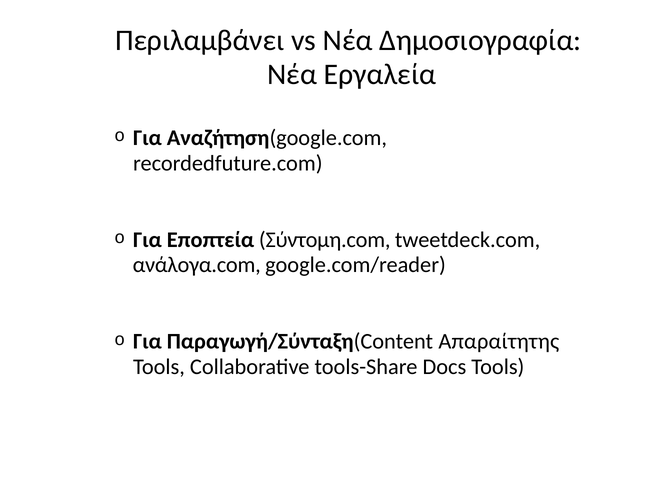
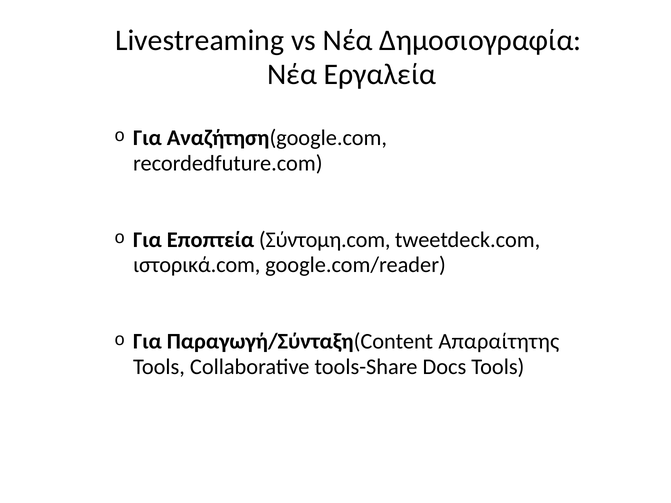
Περιλαμβάνει: Περιλαμβάνει -> Livestreaming
ανάλογα.com: ανάλογα.com -> ιστορικά.com
